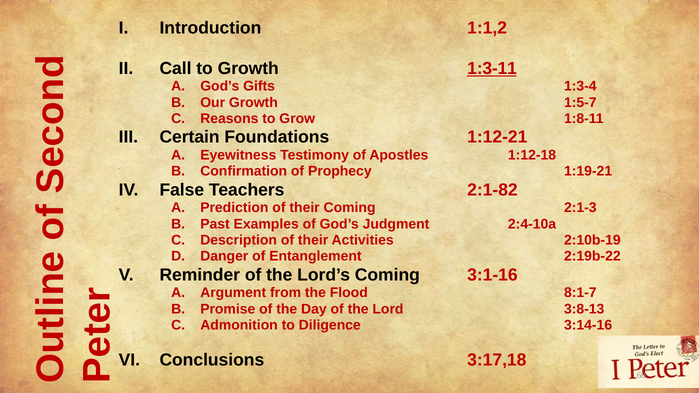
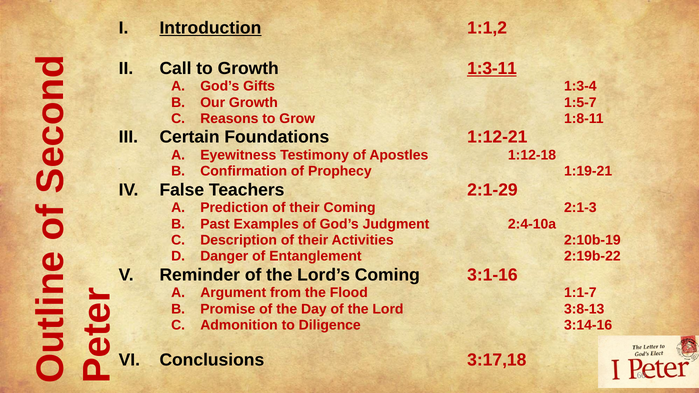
Introduction underline: none -> present
2:1-82: 2:1-82 -> 2:1-29
8:1-7: 8:1-7 -> 1:1-7
